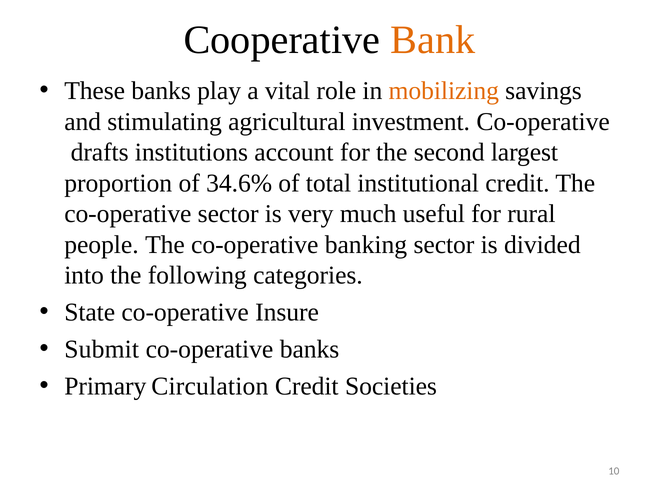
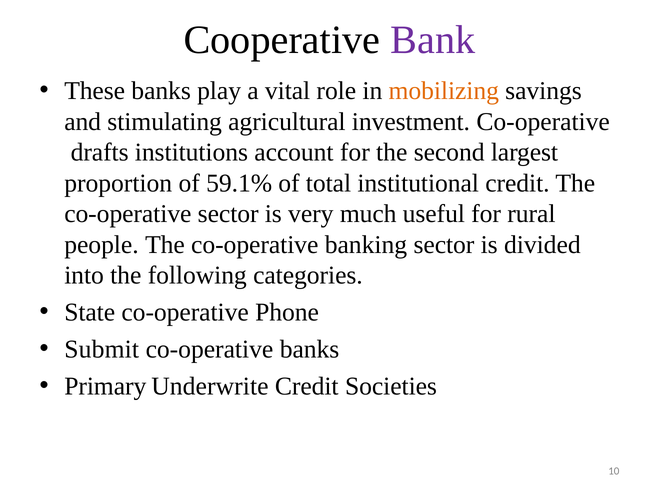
Bank colour: orange -> purple
34.6%: 34.6% -> 59.1%
Insure: Insure -> Phone
Circulation: Circulation -> Underwrite
